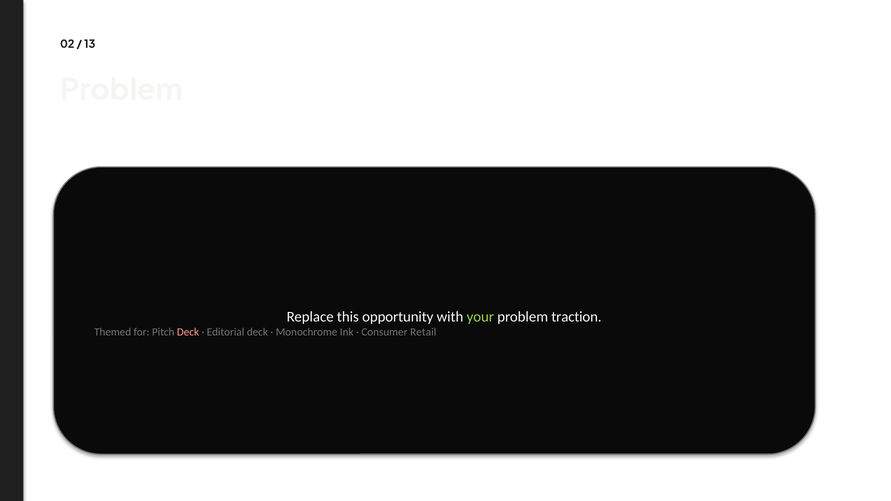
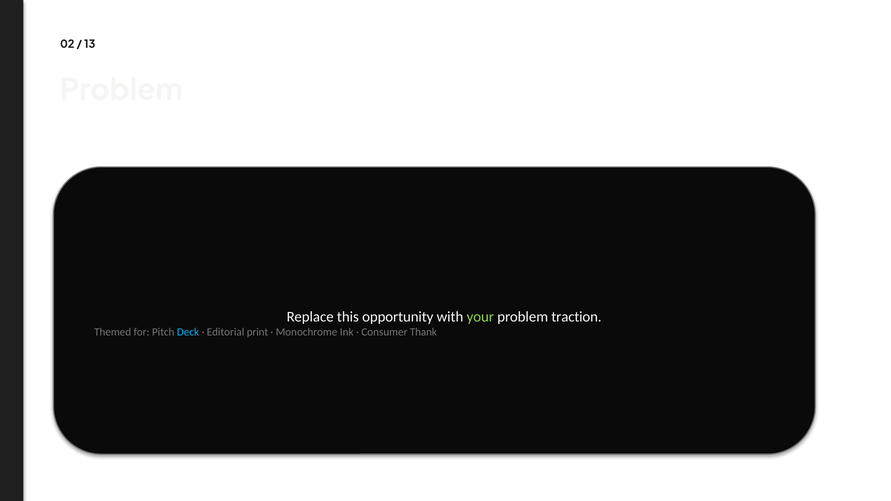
Deck at (188, 332) colour: pink -> light blue
Editorial deck: deck -> print
Retail: Retail -> Thank
